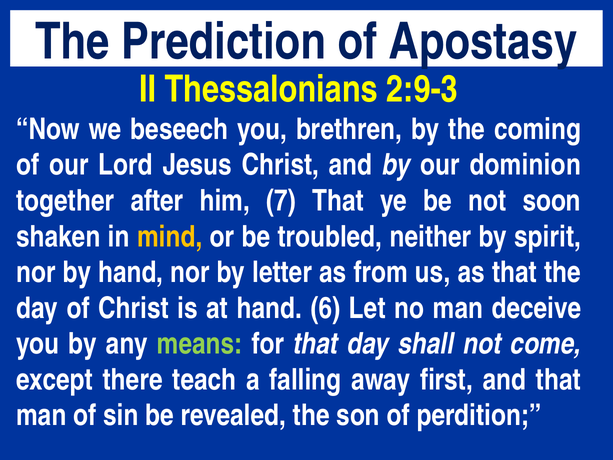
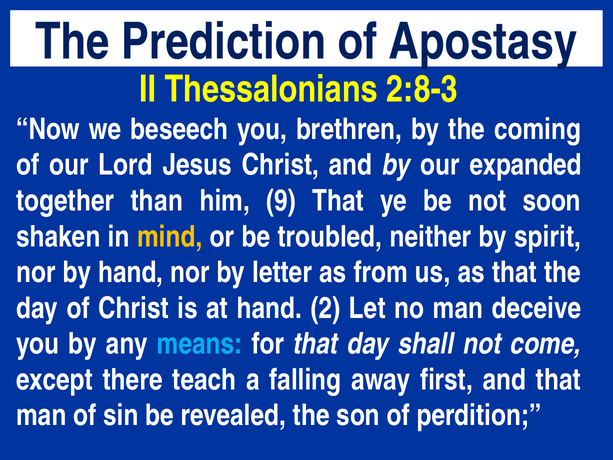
2:9-3: 2:9-3 -> 2:8-3
dominion: dominion -> expanded
after: after -> than
7: 7 -> 9
6: 6 -> 2
means colour: light green -> light blue
